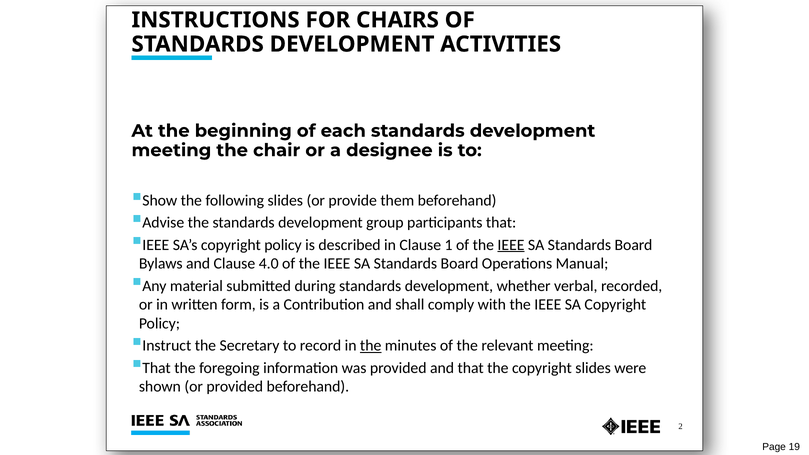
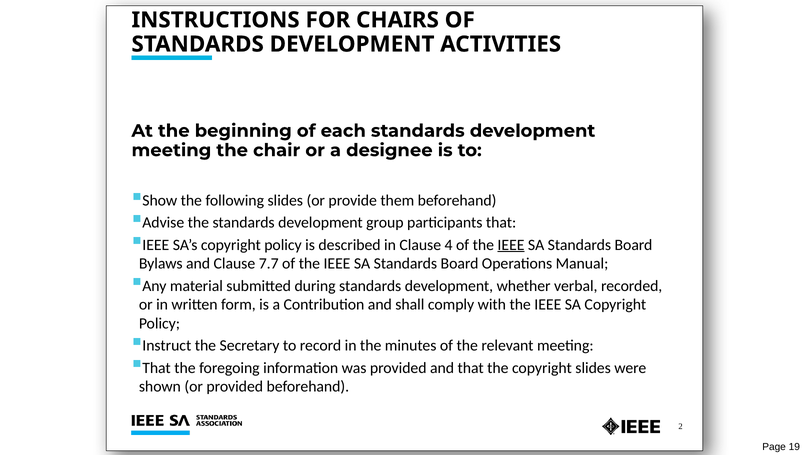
1: 1 -> 4
4.0: 4.0 -> 7.7
the at (371, 346) underline: present -> none
